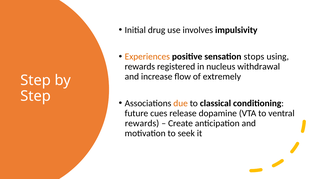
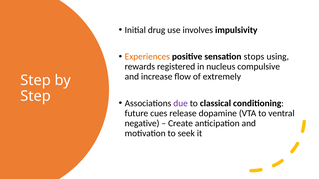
withdrawal: withdrawal -> compulsive
due colour: orange -> purple
rewards at (142, 124): rewards -> negative
